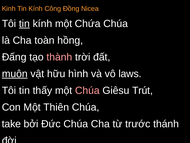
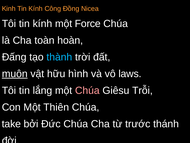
tin at (24, 24) underline: present -> none
Chứa: Chứa -> Force
hồng: hồng -> hoàn
thành colour: pink -> light blue
thấy: thấy -> lắng
Trút: Trút -> Trỗi
